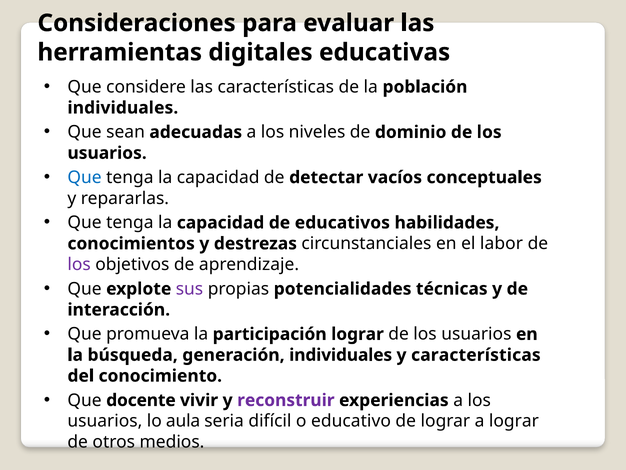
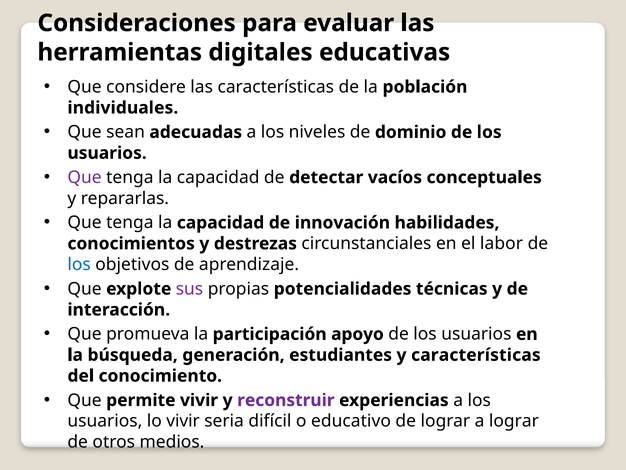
Que at (85, 177) colour: blue -> purple
educativos: educativos -> innovación
los at (79, 264) colour: purple -> blue
participación lograr: lograr -> apoyo
generación individuales: individuales -> estudiantes
docente: docente -> permite
lo aula: aula -> vivir
